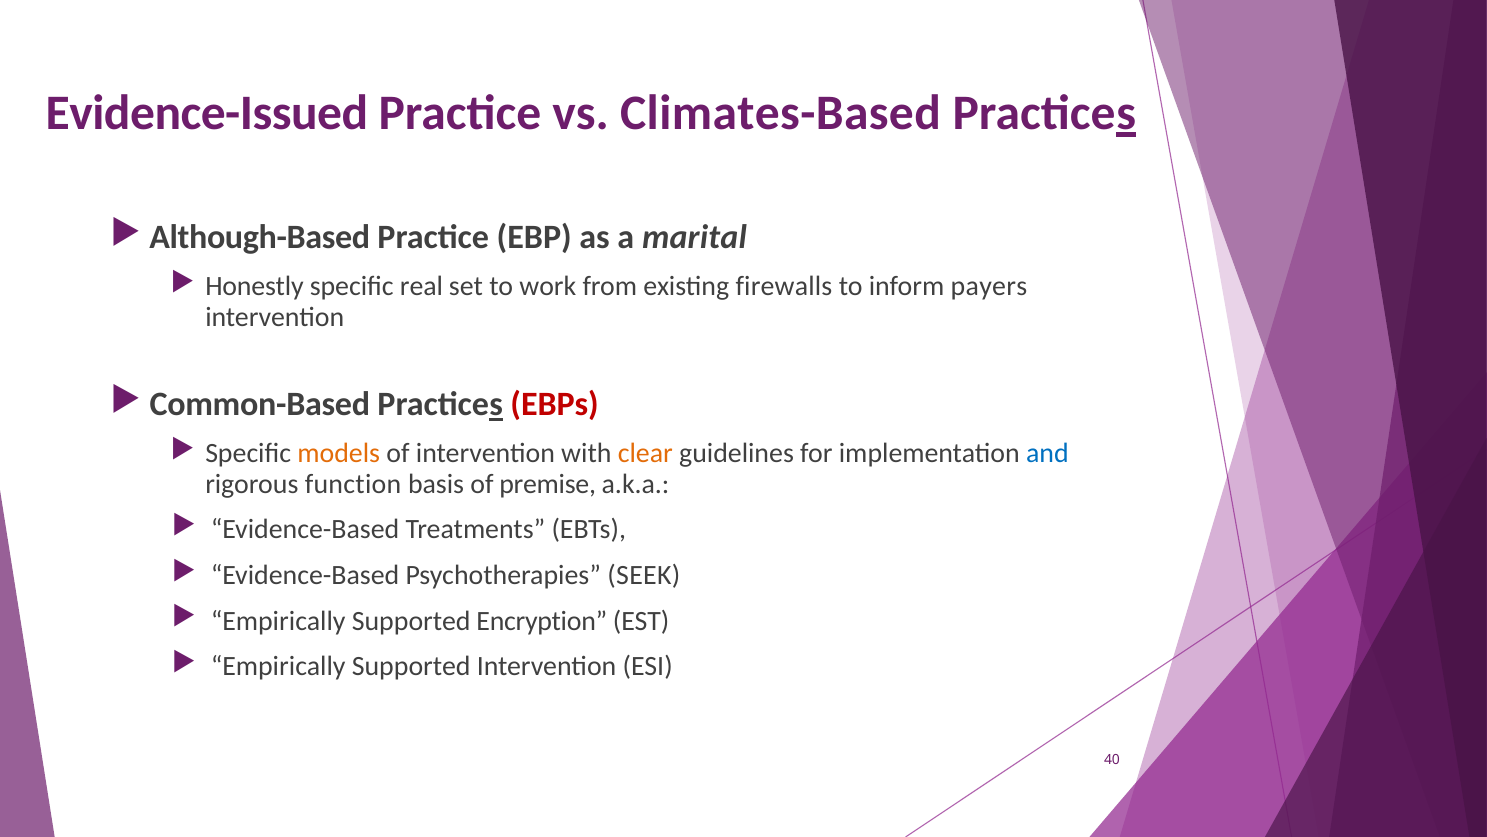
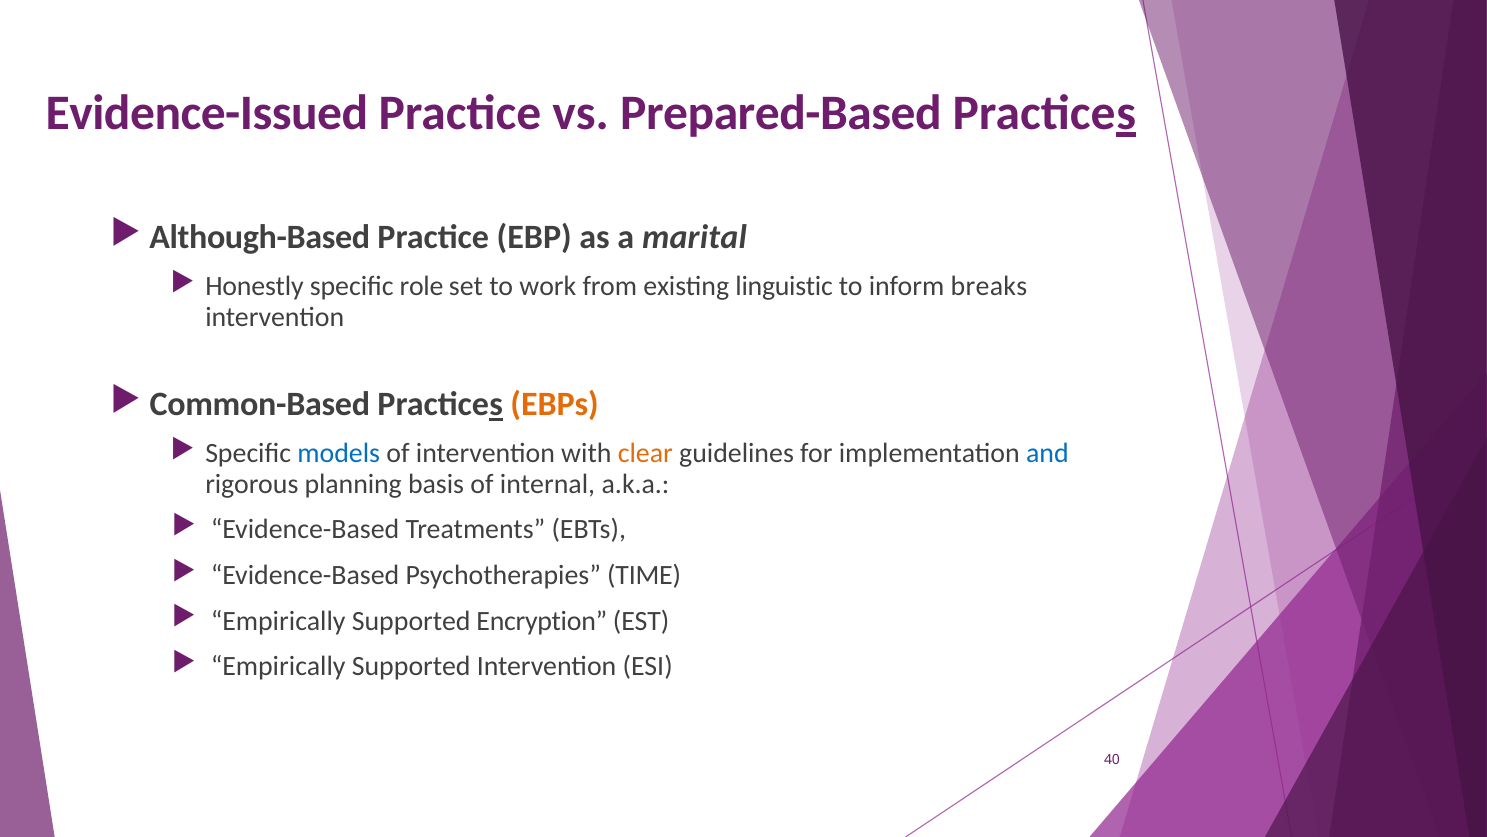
Climates-Based: Climates-Based -> Prepared-Based
real: real -> role
firewalls: firewalls -> linguistic
payers: payers -> breaks
EBPs colour: red -> orange
models colour: orange -> blue
function: function -> planning
premise: premise -> internal
SEEK: SEEK -> TIME
